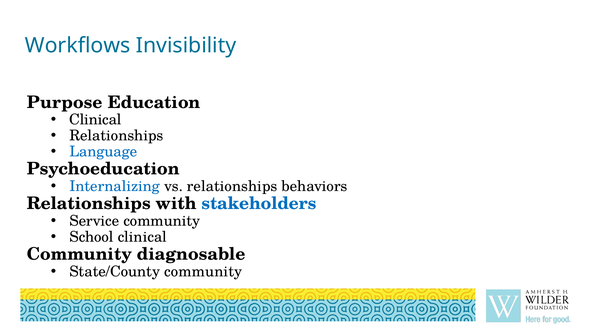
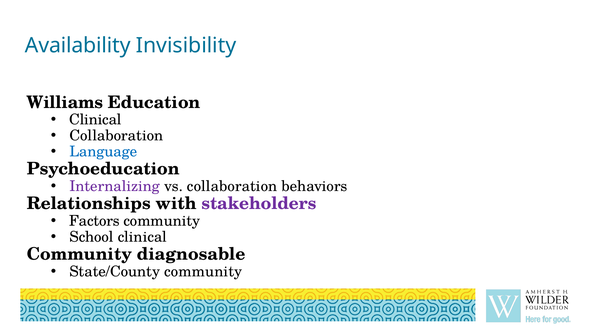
Workflows: Workflows -> Availability
Purpose: Purpose -> Williams
Relationships at (116, 136): Relationships -> Collaboration
Internalizing colour: blue -> purple
vs relationships: relationships -> collaboration
stakeholders colour: blue -> purple
Service: Service -> Factors
